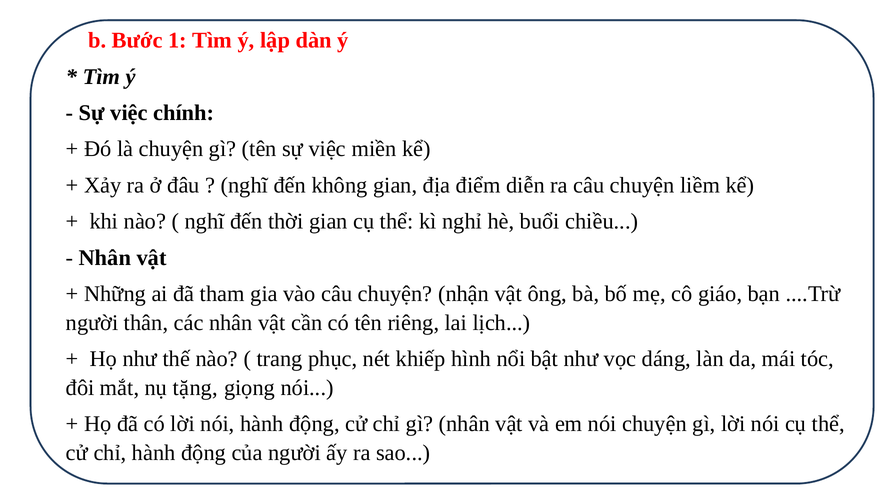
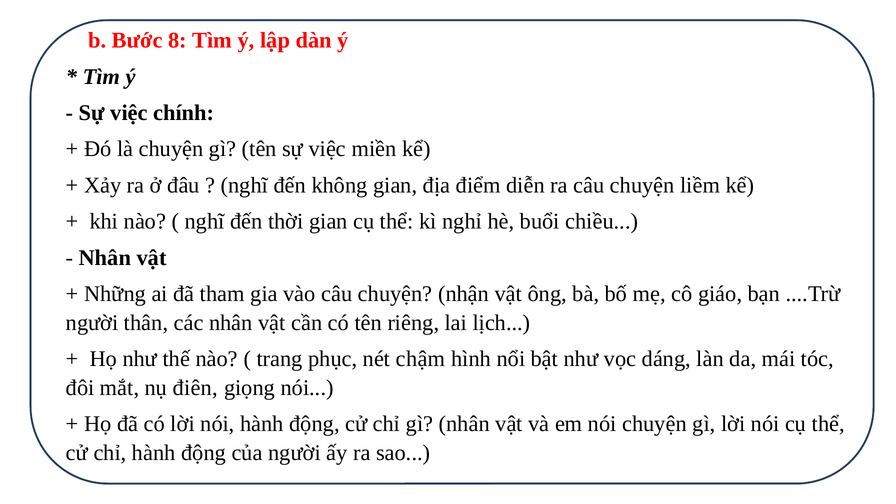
1: 1 -> 8
khiếp: khiếp -> chậm
tặng: tặng -> điên
